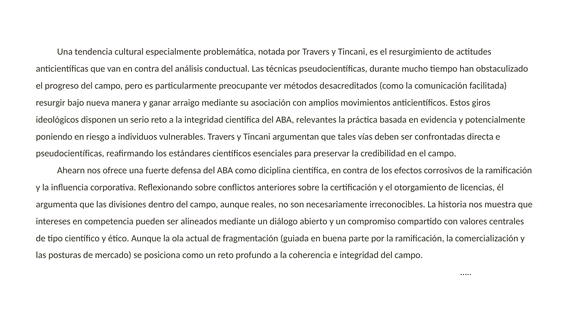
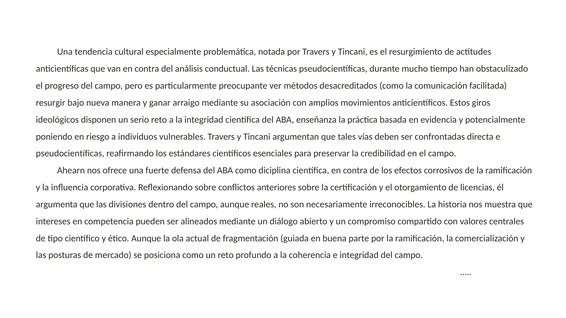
relevantes: relevantes -> enseñanza
